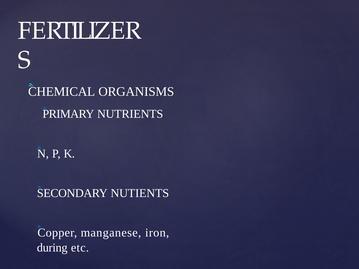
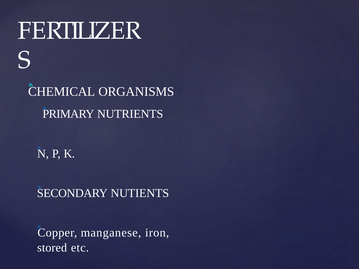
during: during -> stored
